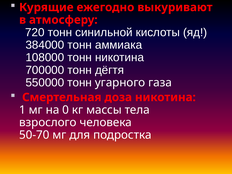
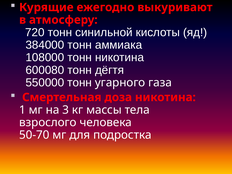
700000: 700000 -> 600080
0: 0 -> 3
